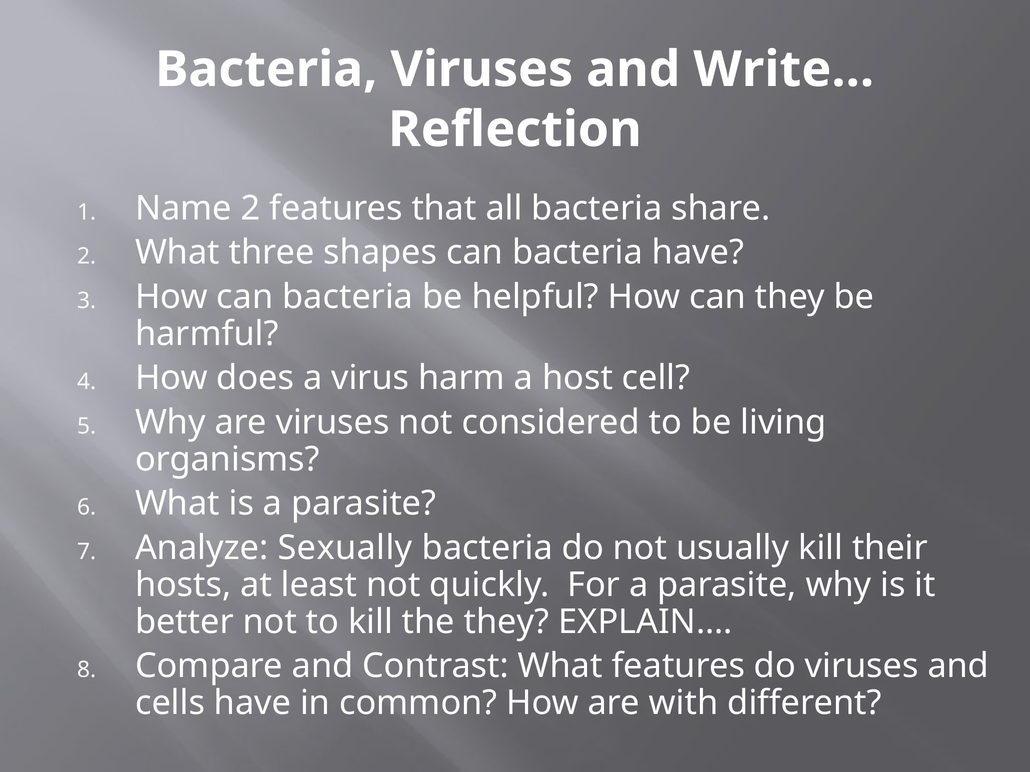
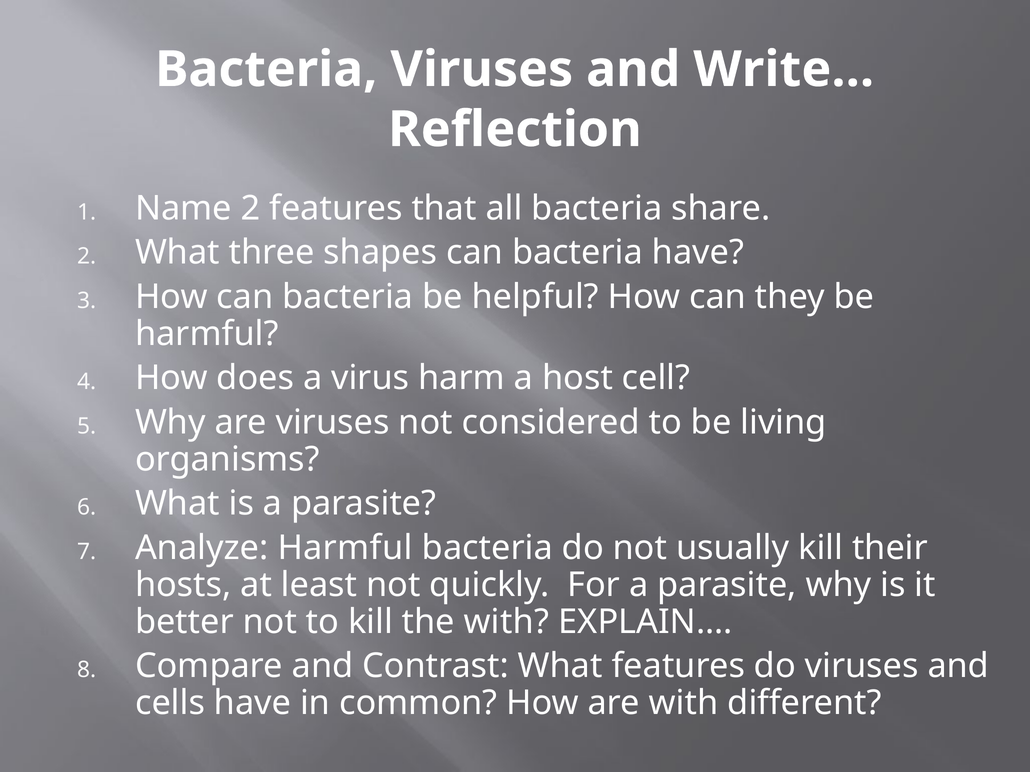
Analyze Sexually: Sexually -> Harmful
the they: they -> with
